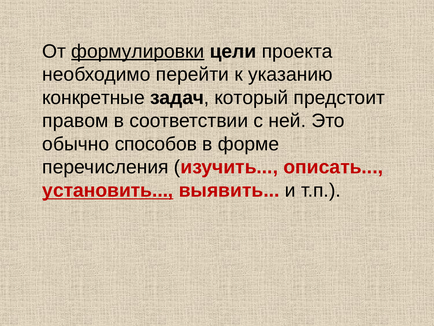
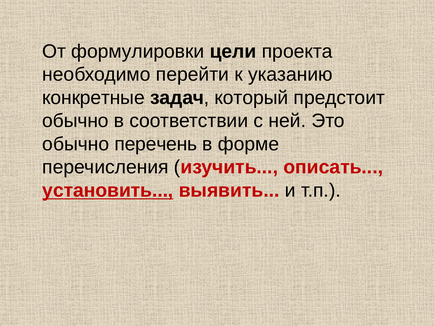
формулировки underline: present -> none
правом at (75, 121): правом -> обычно
способов: способов -> перечень
